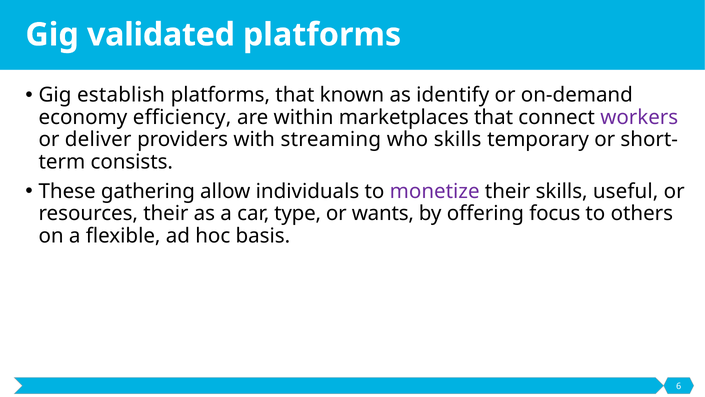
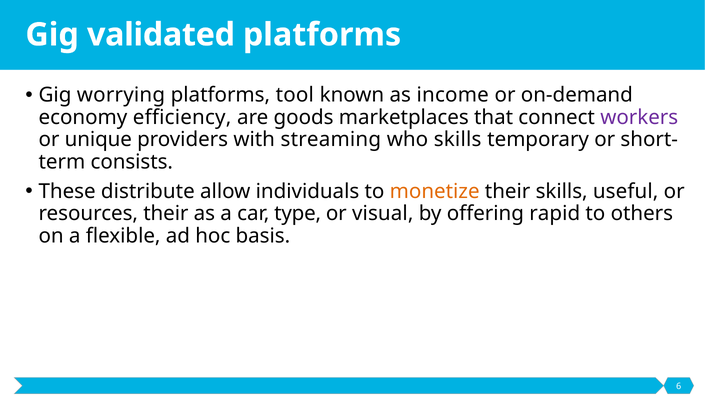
establish: establish -> worrying
platforms that: that -> tool
identify: identify -> income
within: within -> goods
deliver: deliver -> unique
gathering: gathering -> distribute
monetize colour: purple -> orange
wants: wants -> visual
focus: focus -> rapid
